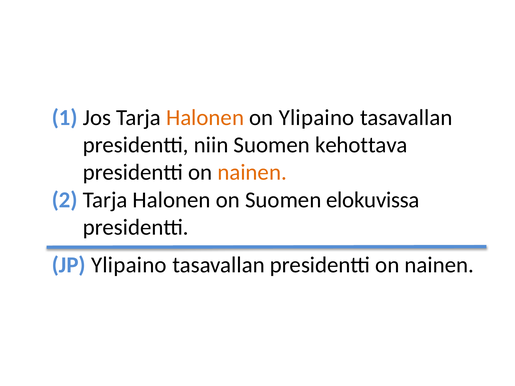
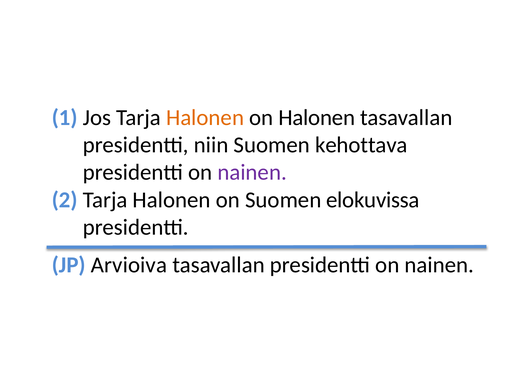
on Ylipaino: Ylipaino -> Halonen
nainen at (252, 173) colour: orange -> purple
JP Ylipaino: Ylipaino -> Arvioiva
